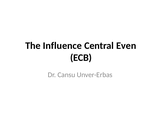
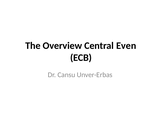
Influence: Influence -> Overview
